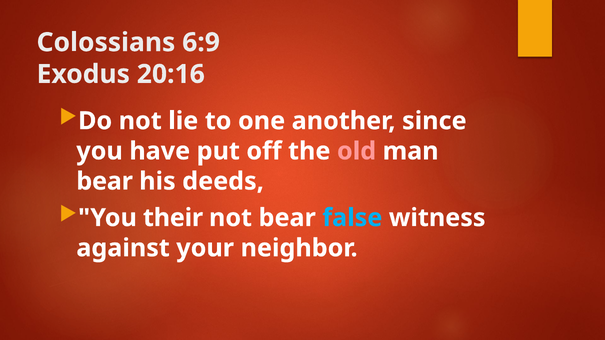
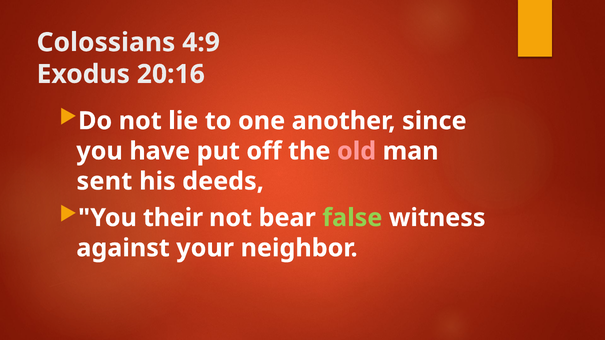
6:9: 6:9 -> 4:9
bear at (105, 181): bear -> sent
false colour: light blue -> light green
